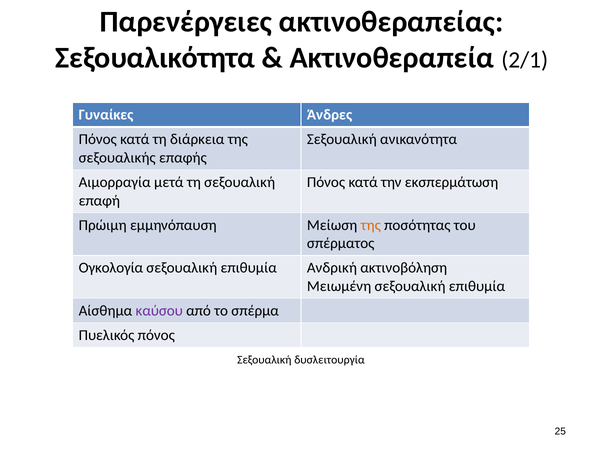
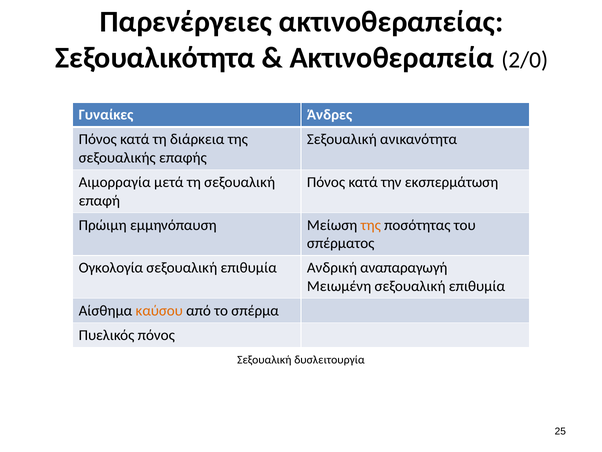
2/1: 2/1 -> 2/0
ακτινοβόληση: ακτινοβόληση -> αναπαραγωγή
καύσου colour: purple -> orange
